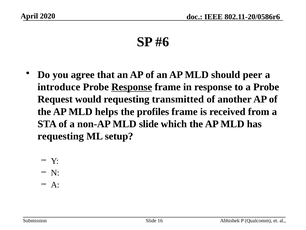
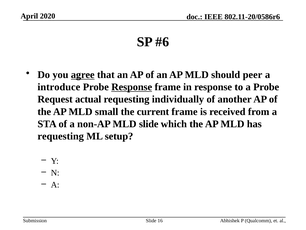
agree underline: none -> present
would: would -> actual
transmitted: transmitted -> individually
helps: helps -> small
profiles: profiles -> current
